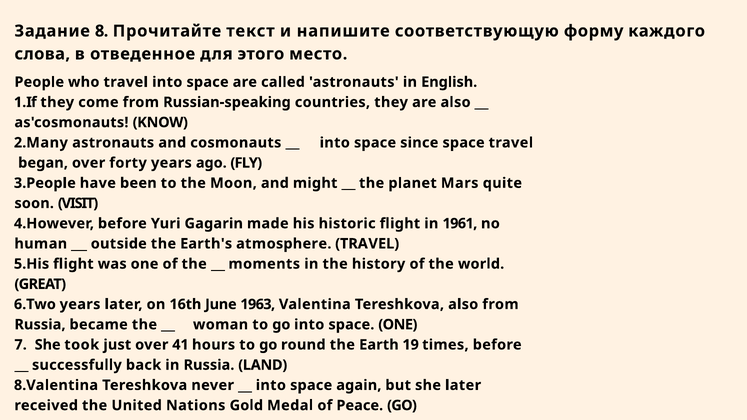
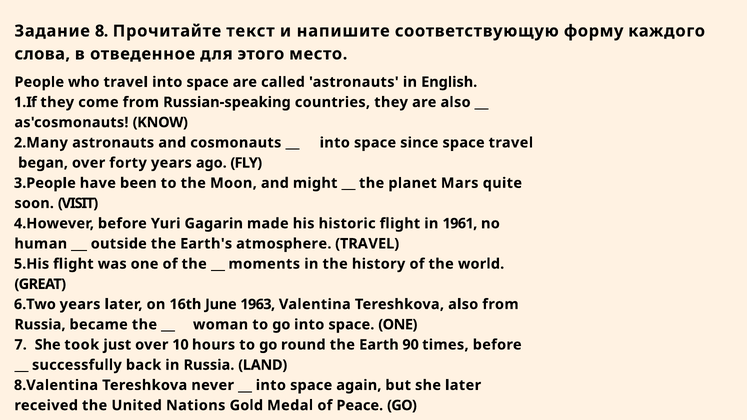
41: 41 -> 10
19: 19 -> 90
